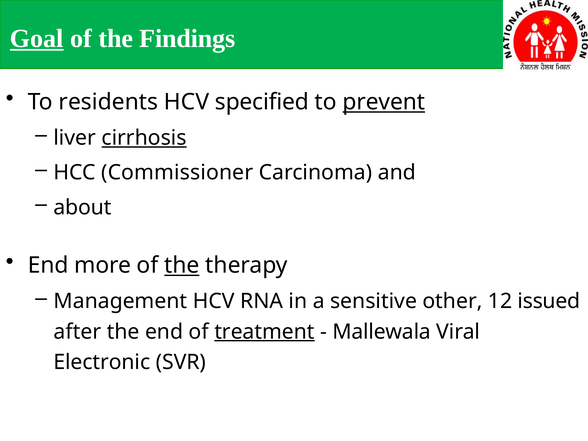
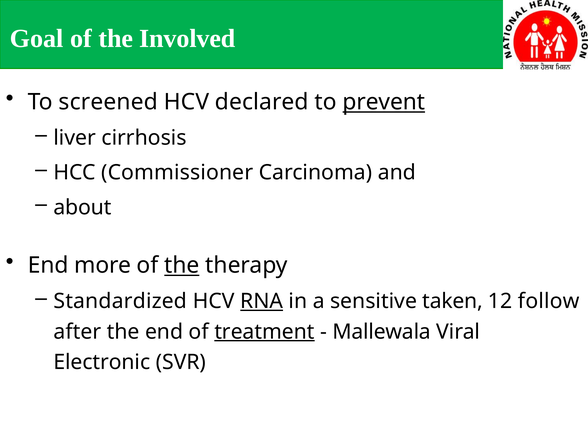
Goal underline: present -> none
Findings: Findings -> Involved
residents: residents -> screened
specified: specified -> declared
cirrhosis underline: present -> none
Management: Management -> Standardized
RNA underline: none -> present
other: other -> taken
issued: issued -> follow
